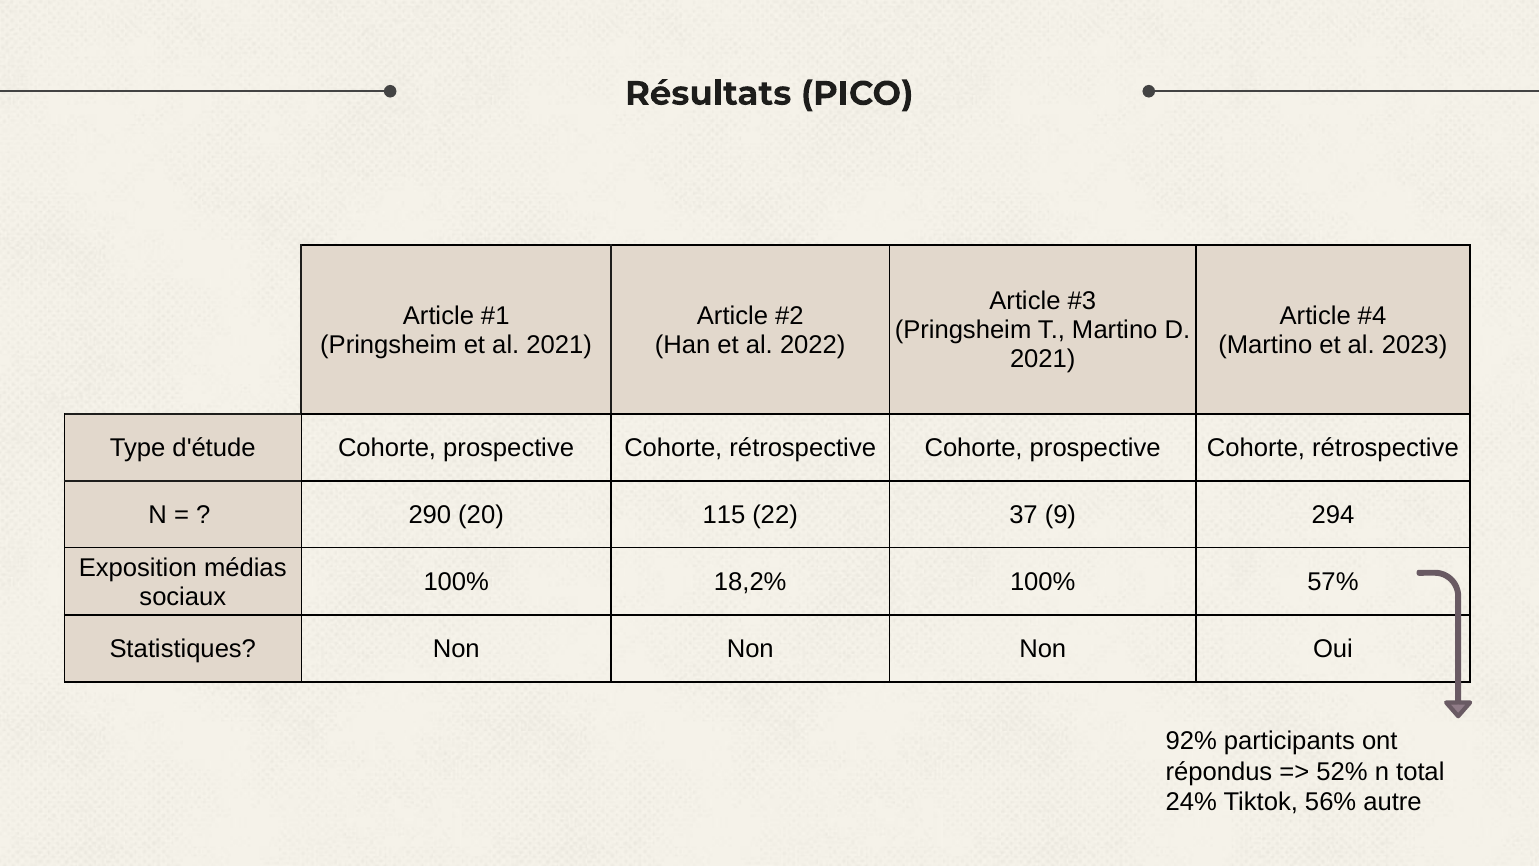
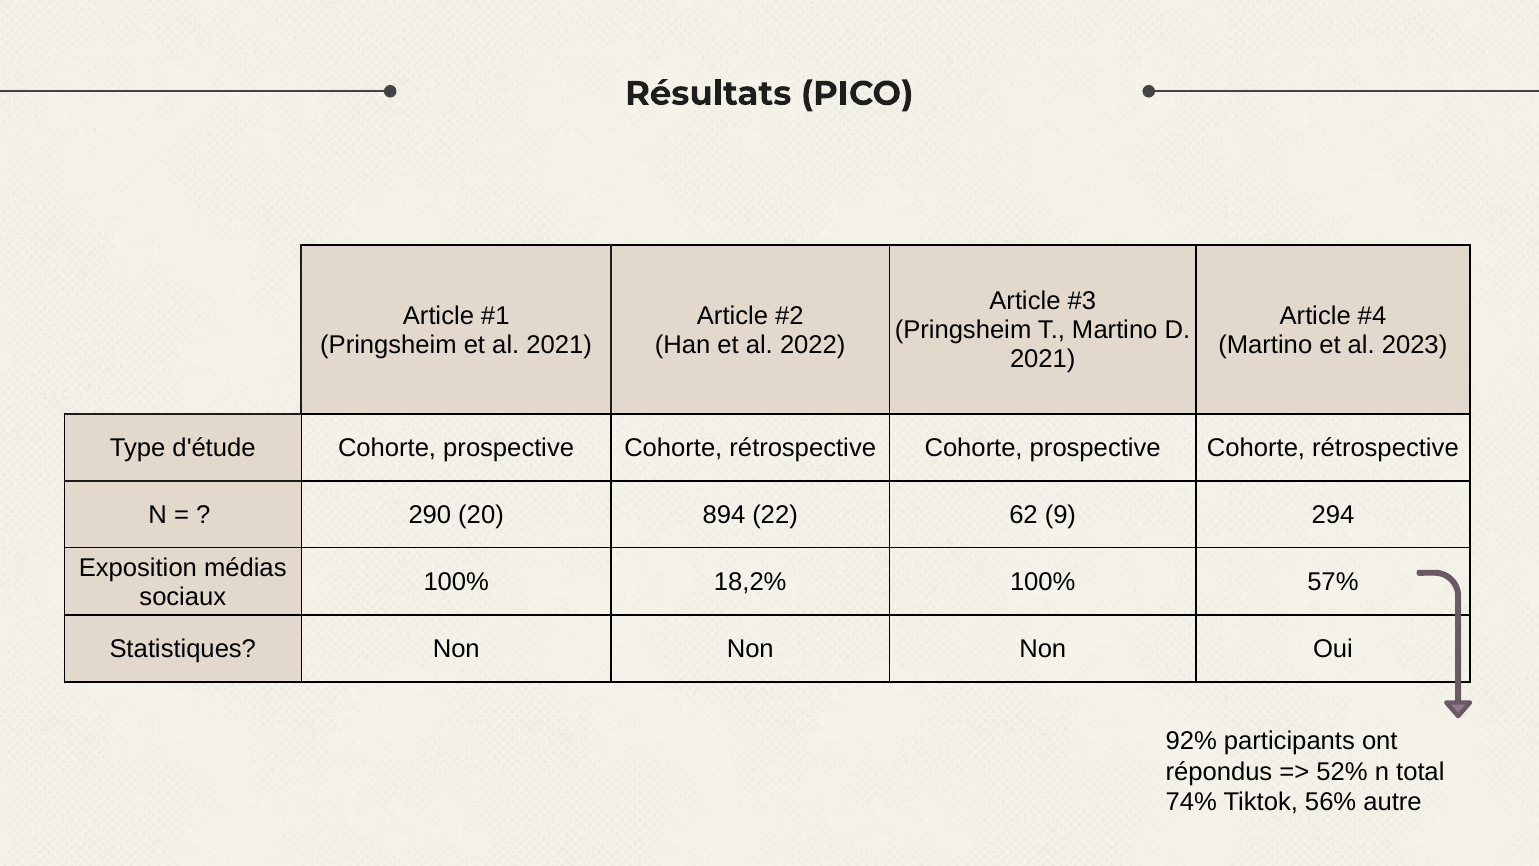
115: 115 -> 894
37: 37 -> 62
24%: 24% -> 74%
